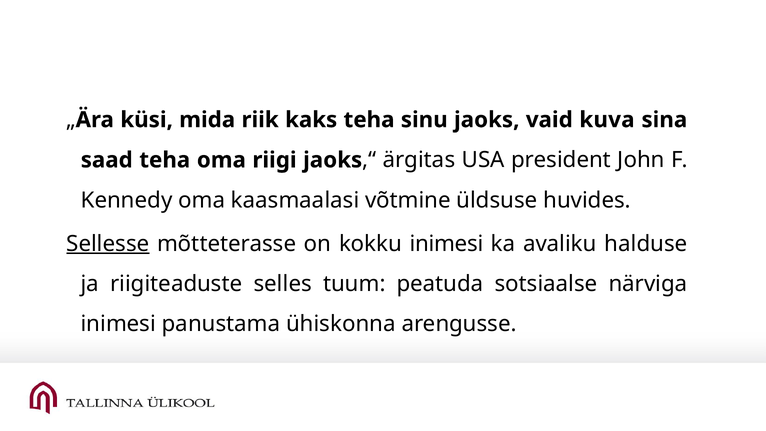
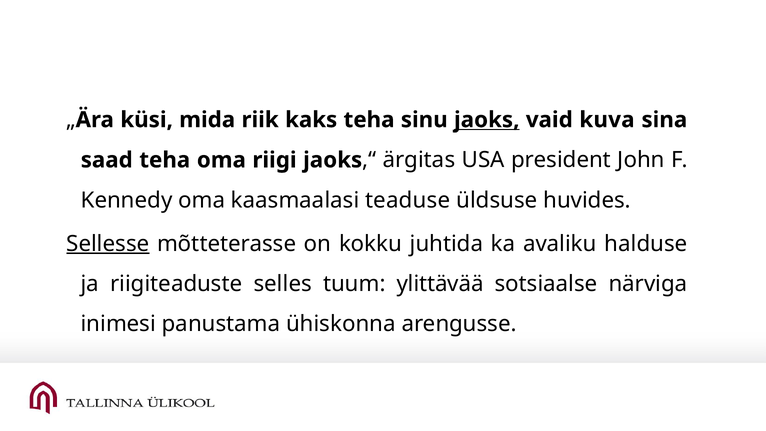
jaoks at (487, 120) underline: none -> present
võtmine: võtmine -> teaduse
kokku inimesi: inimesi -> juhtida
peatuda: peatuda -> ylittävää
